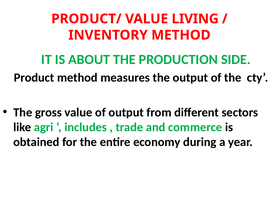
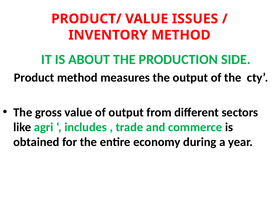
LIVING: LIVING -> ISSUES
